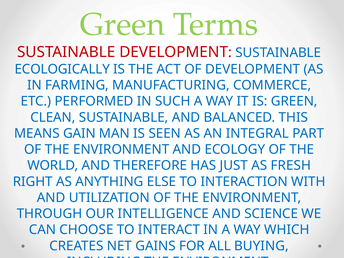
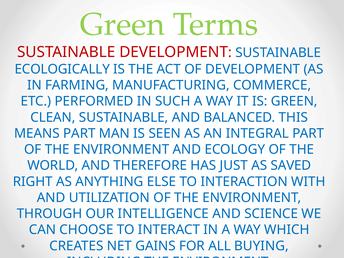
MEANS GAIN: GAIN -> PART
FRESH: FRESH -> SAVED
